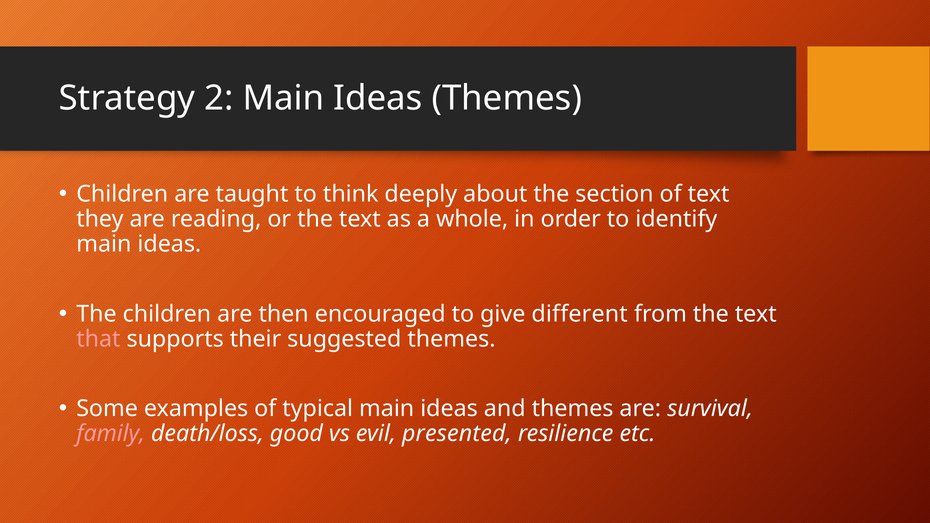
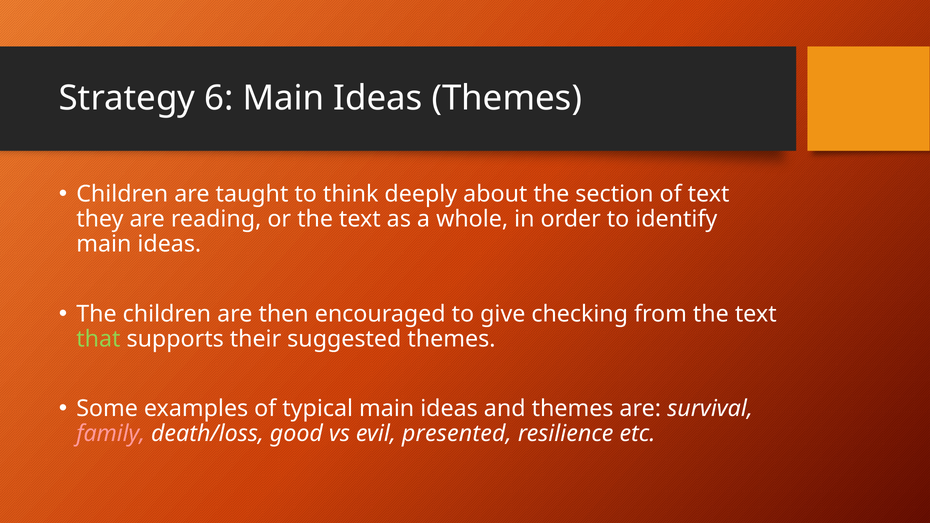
2: 2 -> 6
different: different -> checking
that colour: pink -> light green
